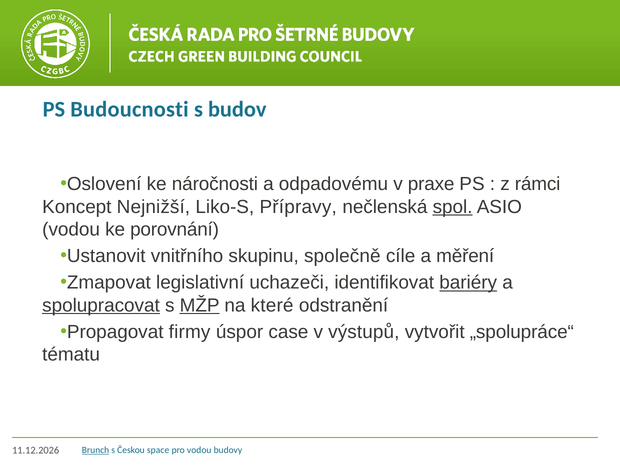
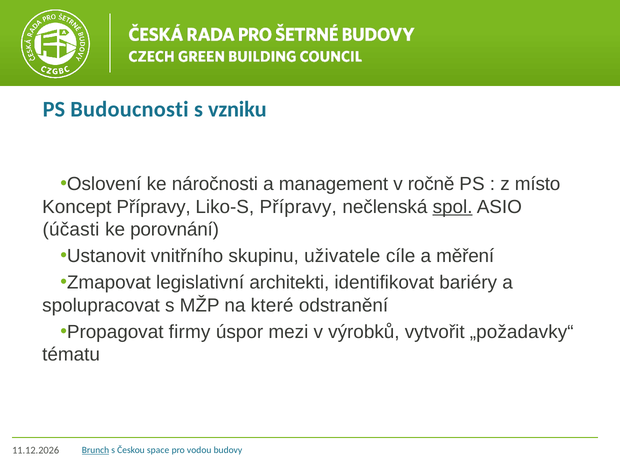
budov: budov -> vzniku
odpadovému: odpadovému -> management
praxe: praxe -> ročně
rámci: rámci -> místo
Koncept Nejnižší: Nejnižší -> Přípravy
vodou at (71, 230): vodou -> účasti
společně: společně -> uživatele
uchazeči: uchazeči -> architekti
bariéry underline: present -> none
spolupracovat underline: present -> none
MŽP underline: present -> none
case: case -> mezi
výstupů: výstupů -> výrobků
„spolupráce“: „spolupráce“ -> „požadavky“
